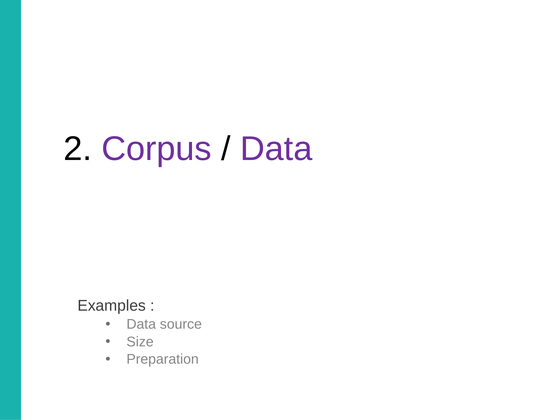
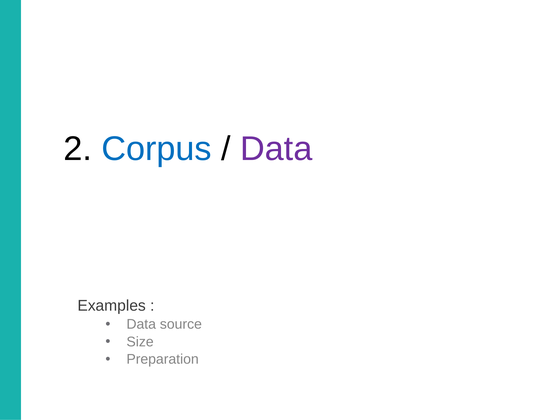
Corpus colour: purple -> blue
